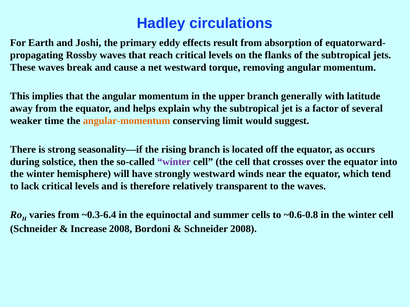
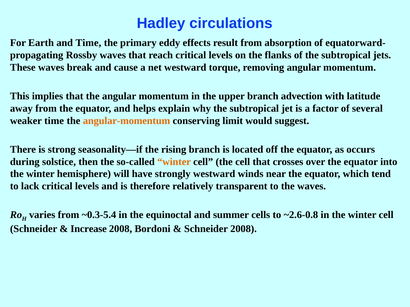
and Joshi: Joshi -> Time
generally: generally -> advection
winter at (174, 162) colour: purple -> orange
~0.3-6.4: ~0.3-6.4 -> ~0.3-5.4
~0.6-0.8: ~0.6-0.8 -> ~2.6-0.8
